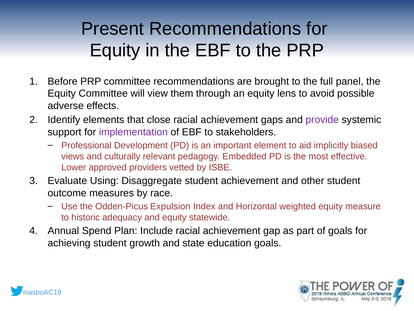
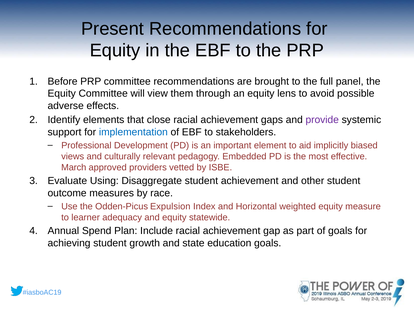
implementation colour: purple -> blue
Lower: Lower -> March
historic: historic -> learner
